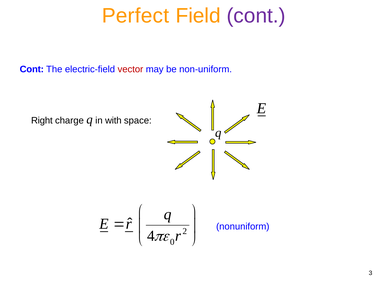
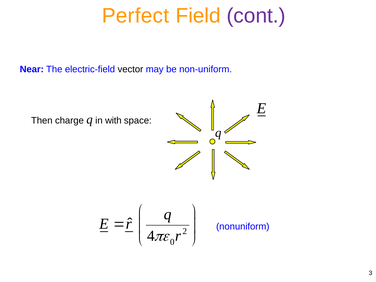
Cont at (32, 69): Cont -> Near
vector colour: red -> black
Right: Right -> Then
